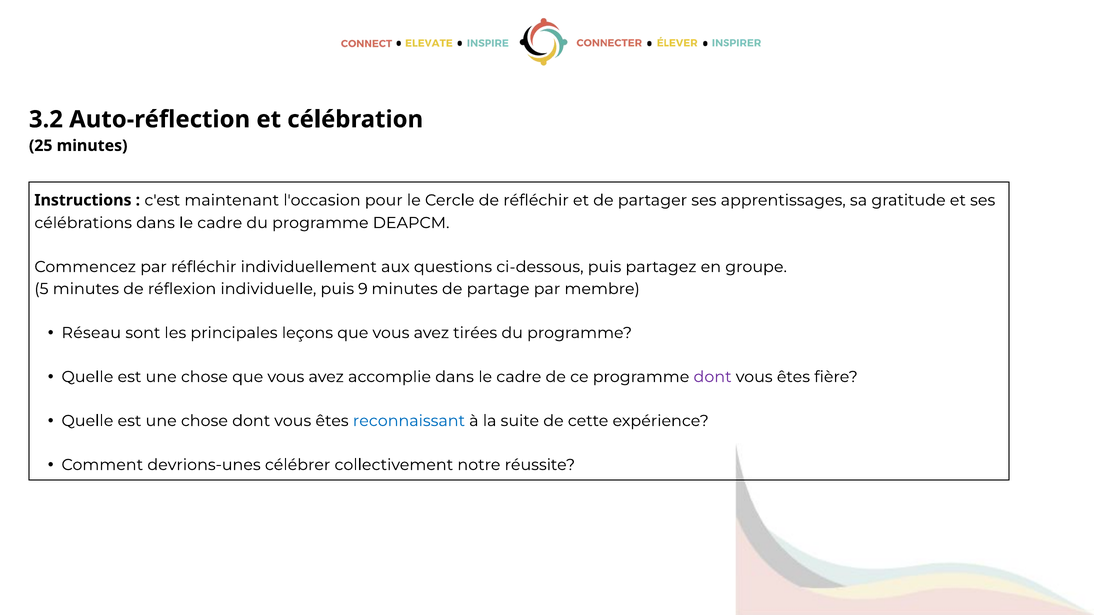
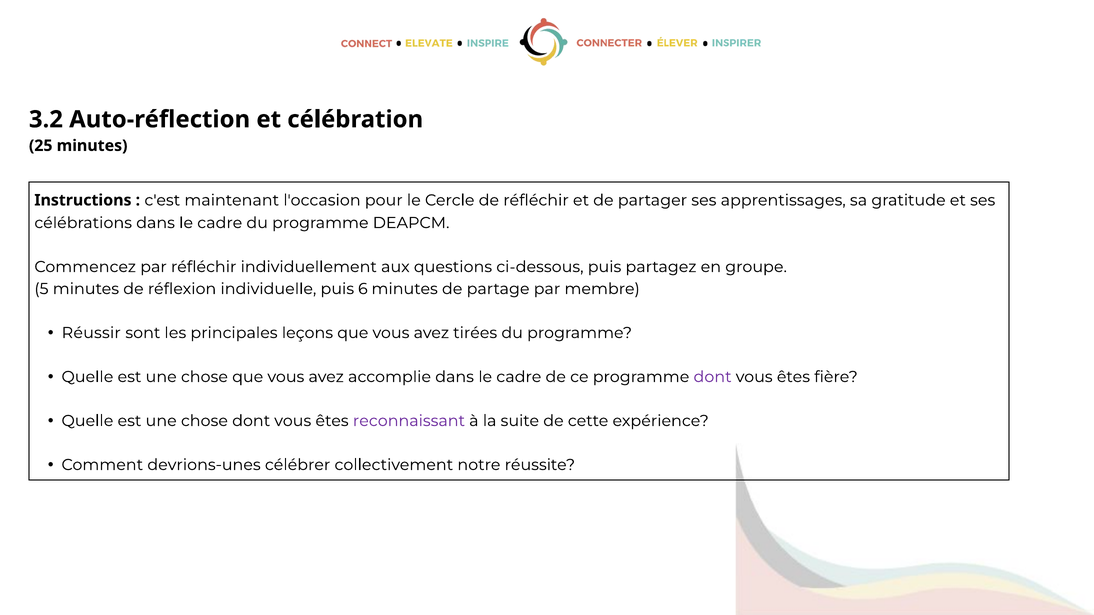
9: 9 -> 6
Réseau: Réseau -> Réussir
reconnaissant colour: blue -> purple
